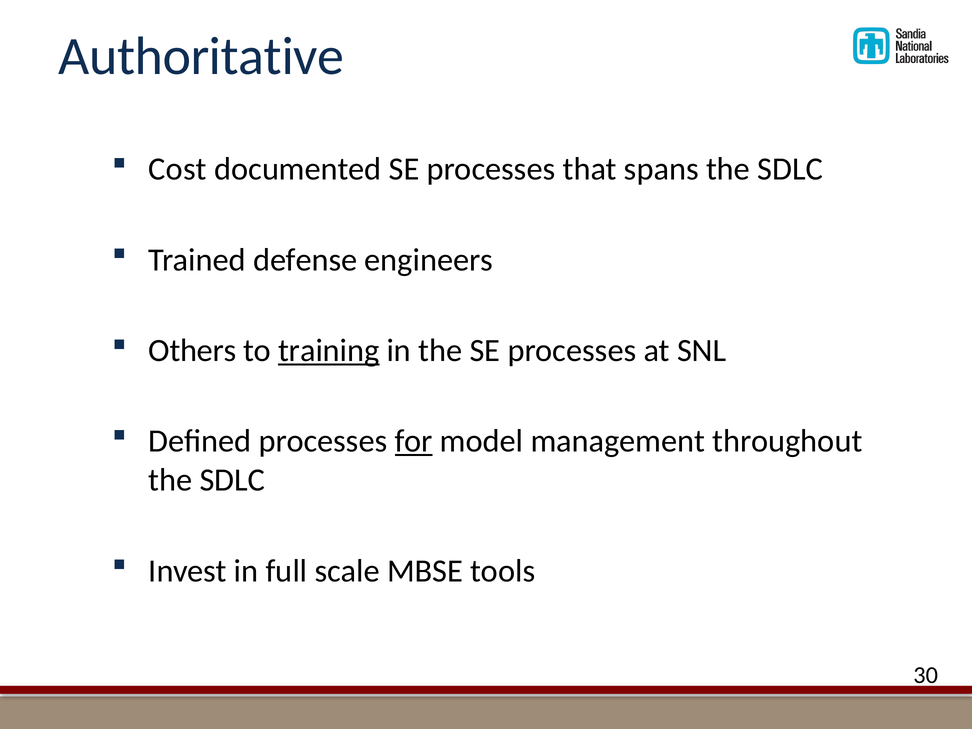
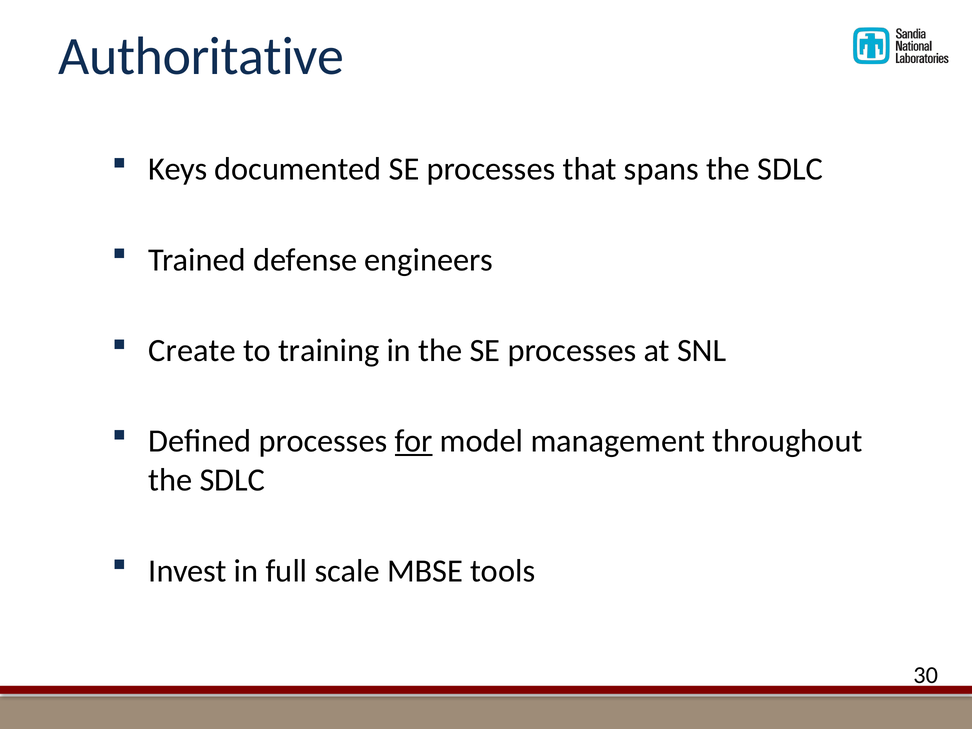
Cost: Cost -> Keys
Others: Others -> Create
training underline: present -> none
